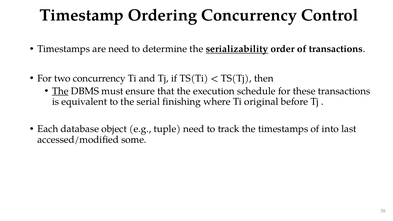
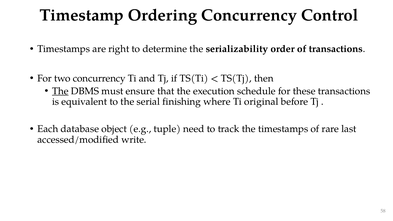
are need: need -> right
serializability underline: present -> none
into: into -> rare
some: some -> write
